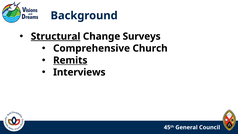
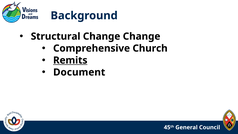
Structural underline: present -> none
Change Surveys: Surveys -> Change
Interviews: Interviews -> Document
